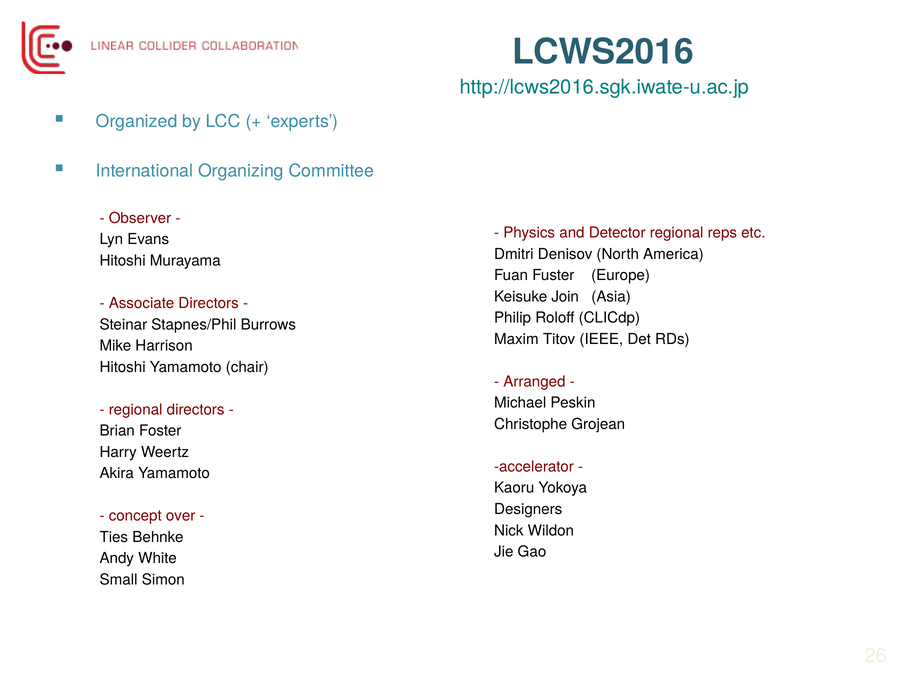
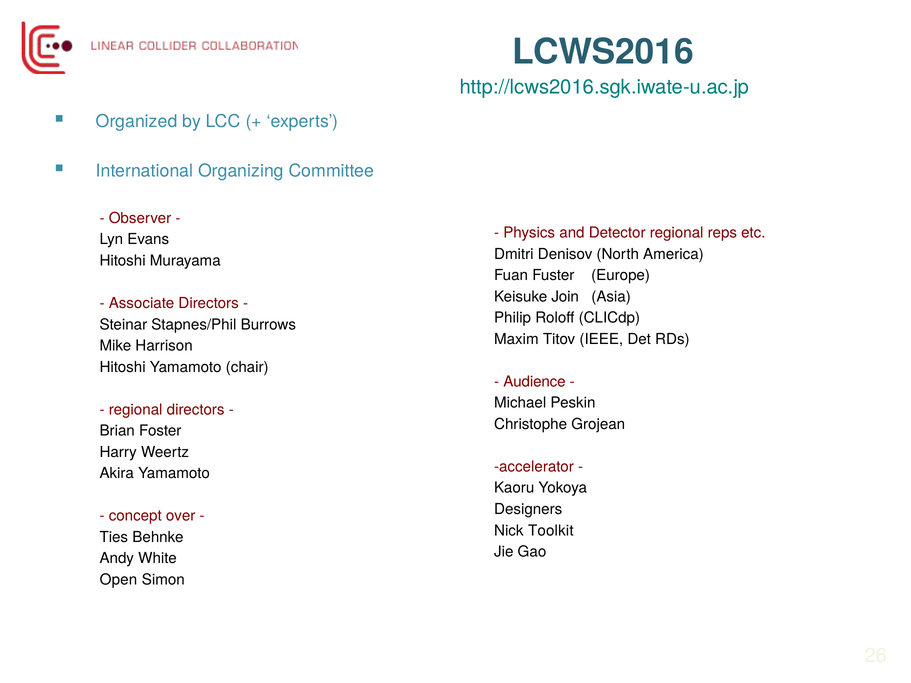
Arranged: Arranged -> Audience
Wildon: Wildon -> Toolkit
Small: Small -> Open
